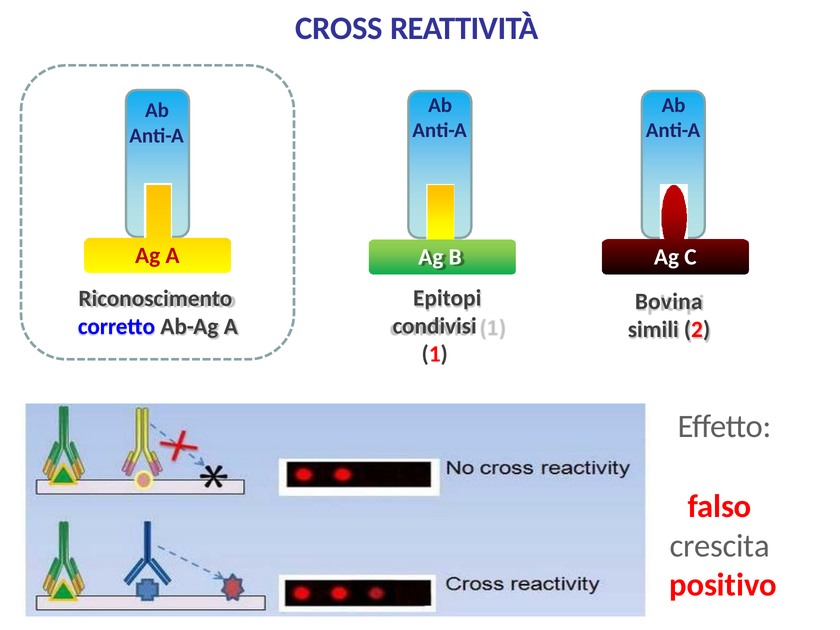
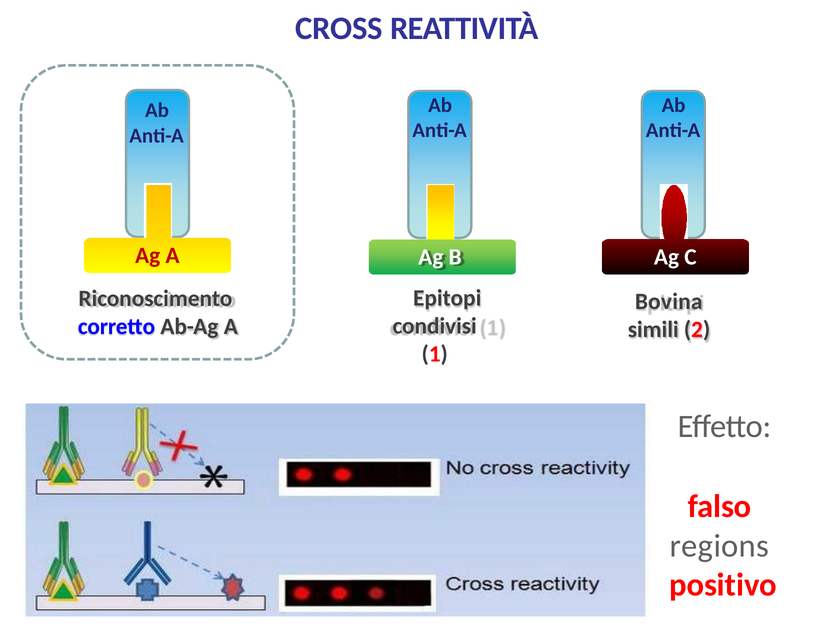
crescita: crescita -> regions
